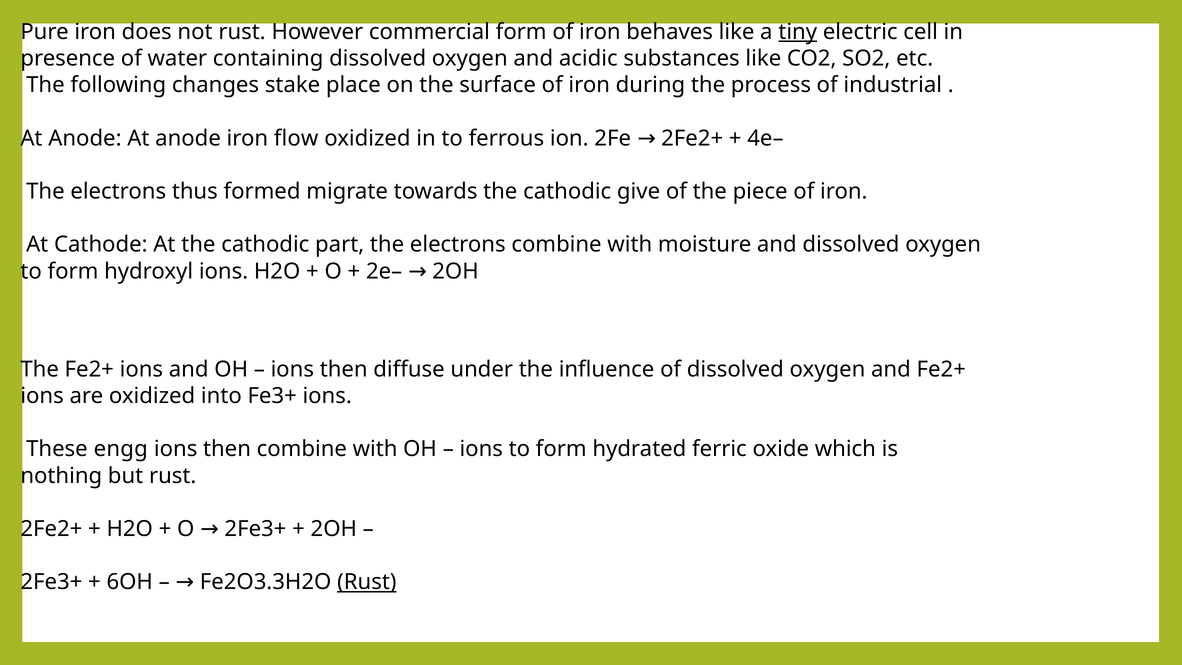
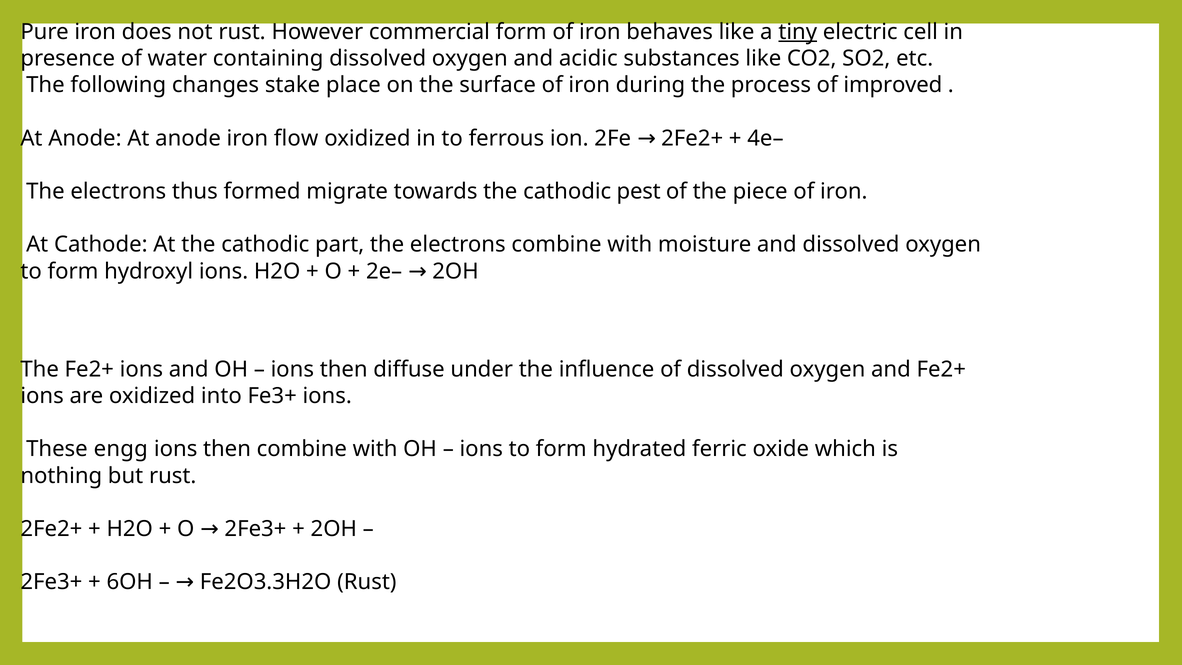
industrial: industrial -> improved
give: give -> pest
Rust at (367, 582) underline: present -> none
